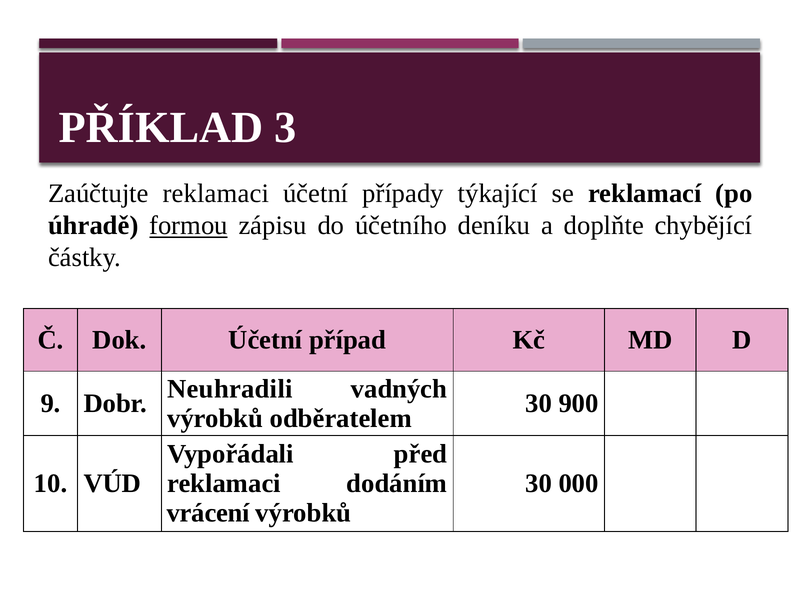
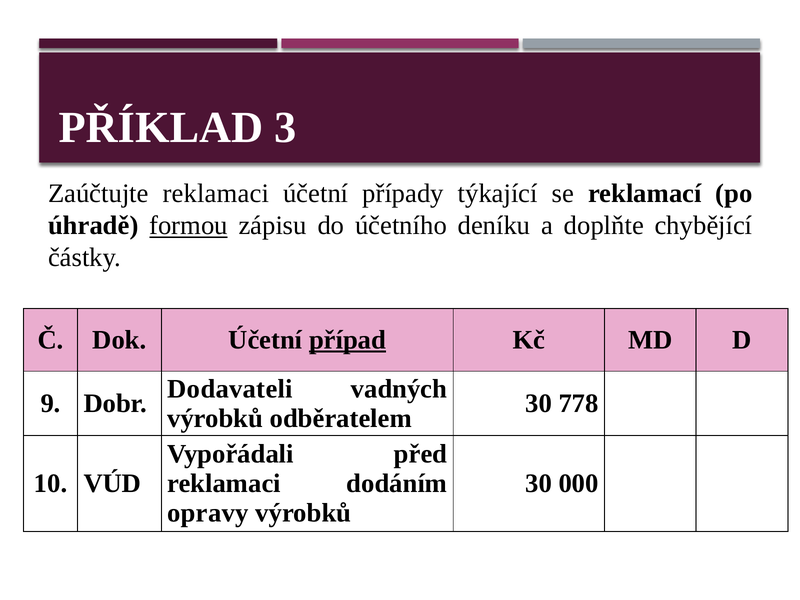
případ underline: none -> present
Neuhradili: Neuhradili -> Dodavateli
900: 900 -> 778
vrácení: vrácení -> opravy
